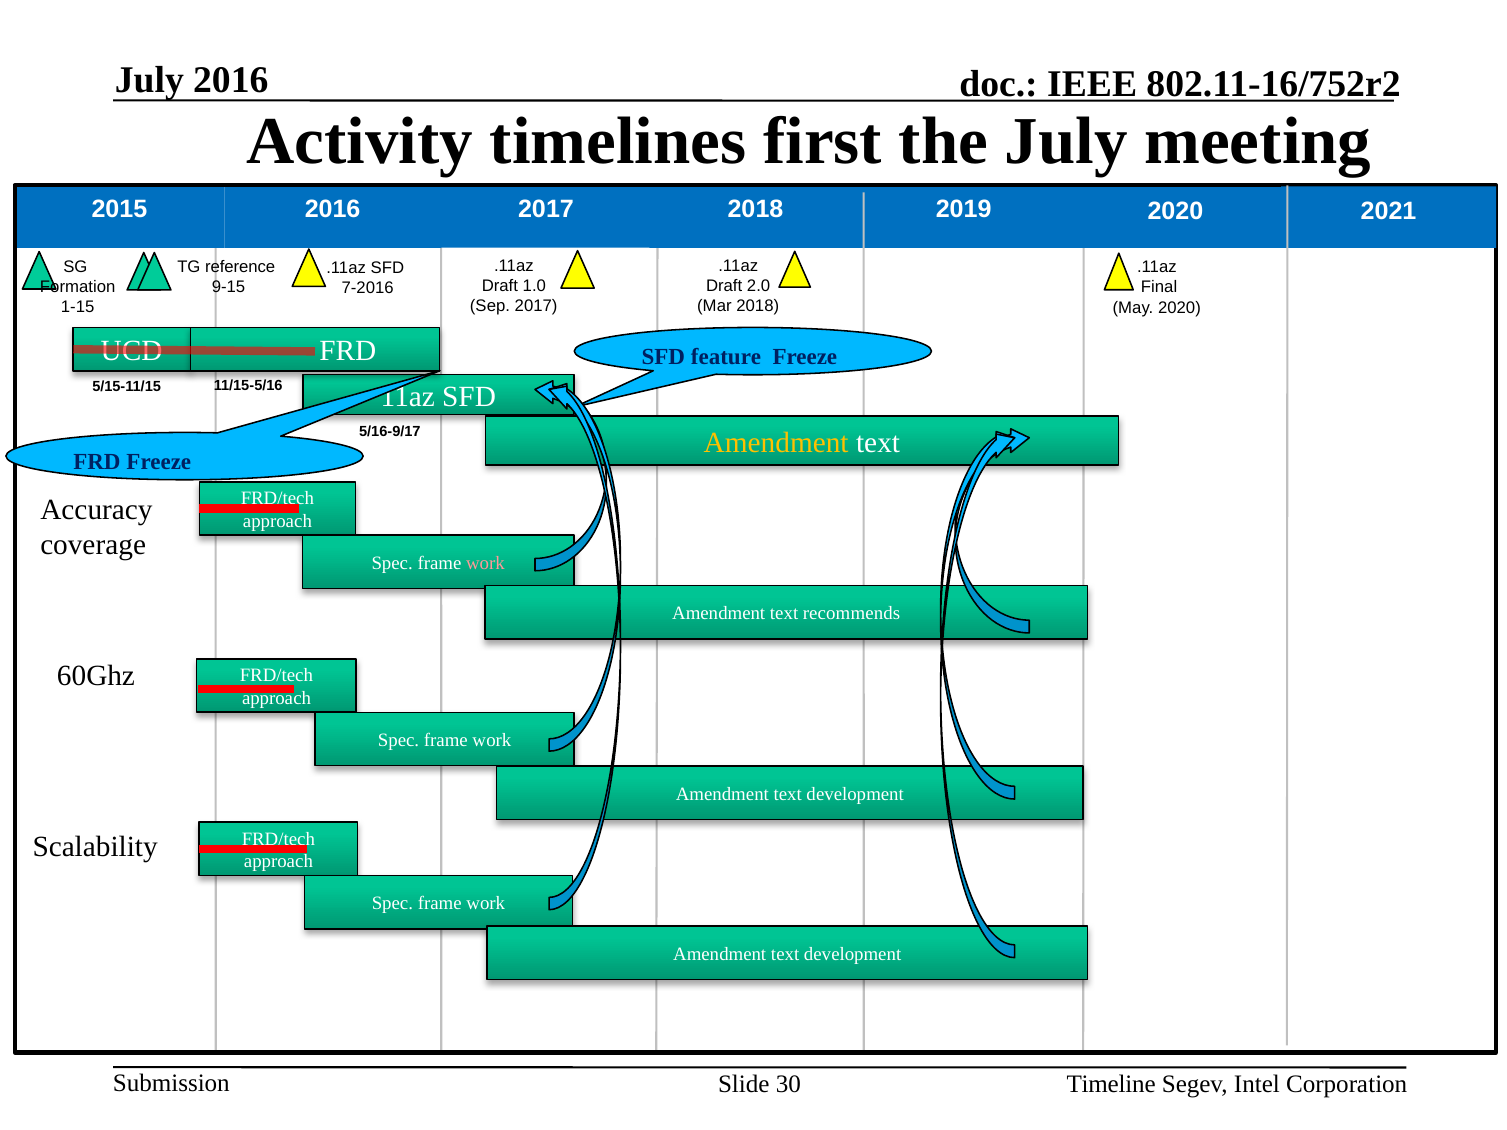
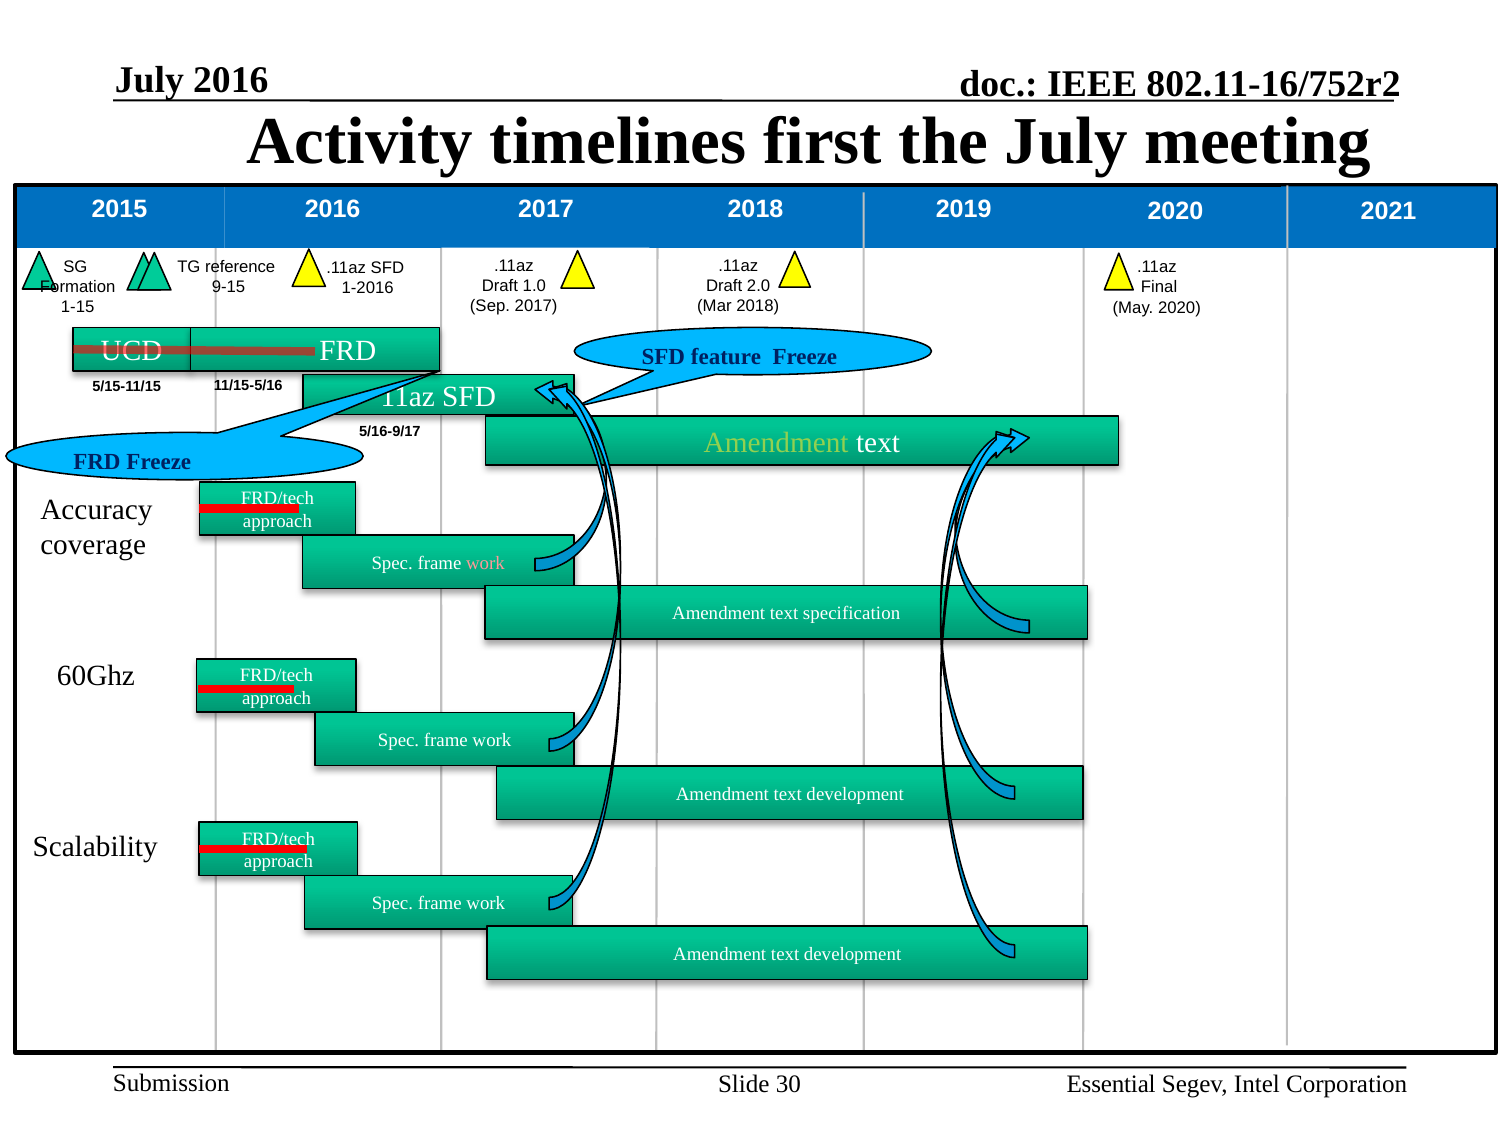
7-2016: 7-2016 -> 1-2016
Amendment at (776, 443) colour: yellow -> light green
recommends: recommends -> specification
Timeline: Timeline -> Essential
